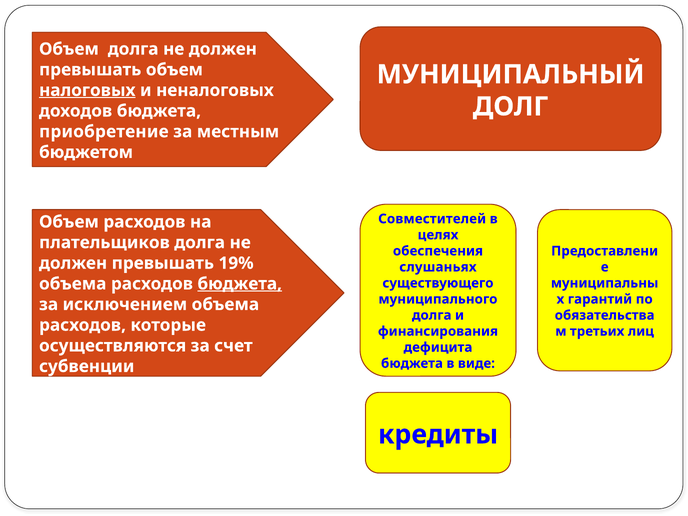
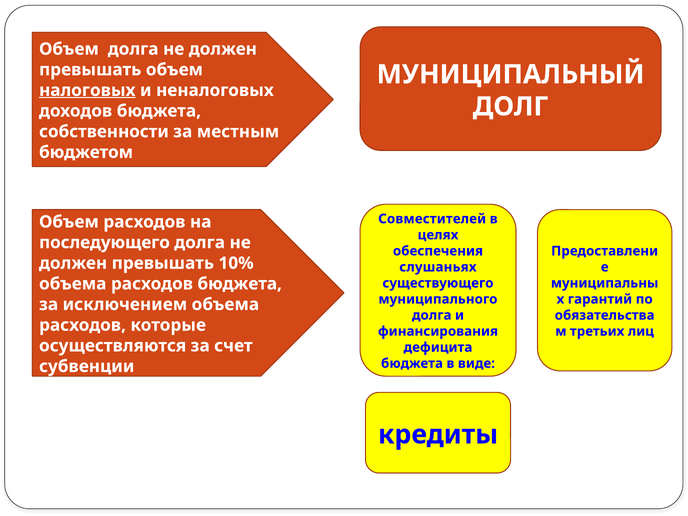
приобретение: приобретение -> собственности
плательщиков: плательщиков -> последующего
19%: 19% -> 10%
бюджета at (240, 284) underline: present -> none
